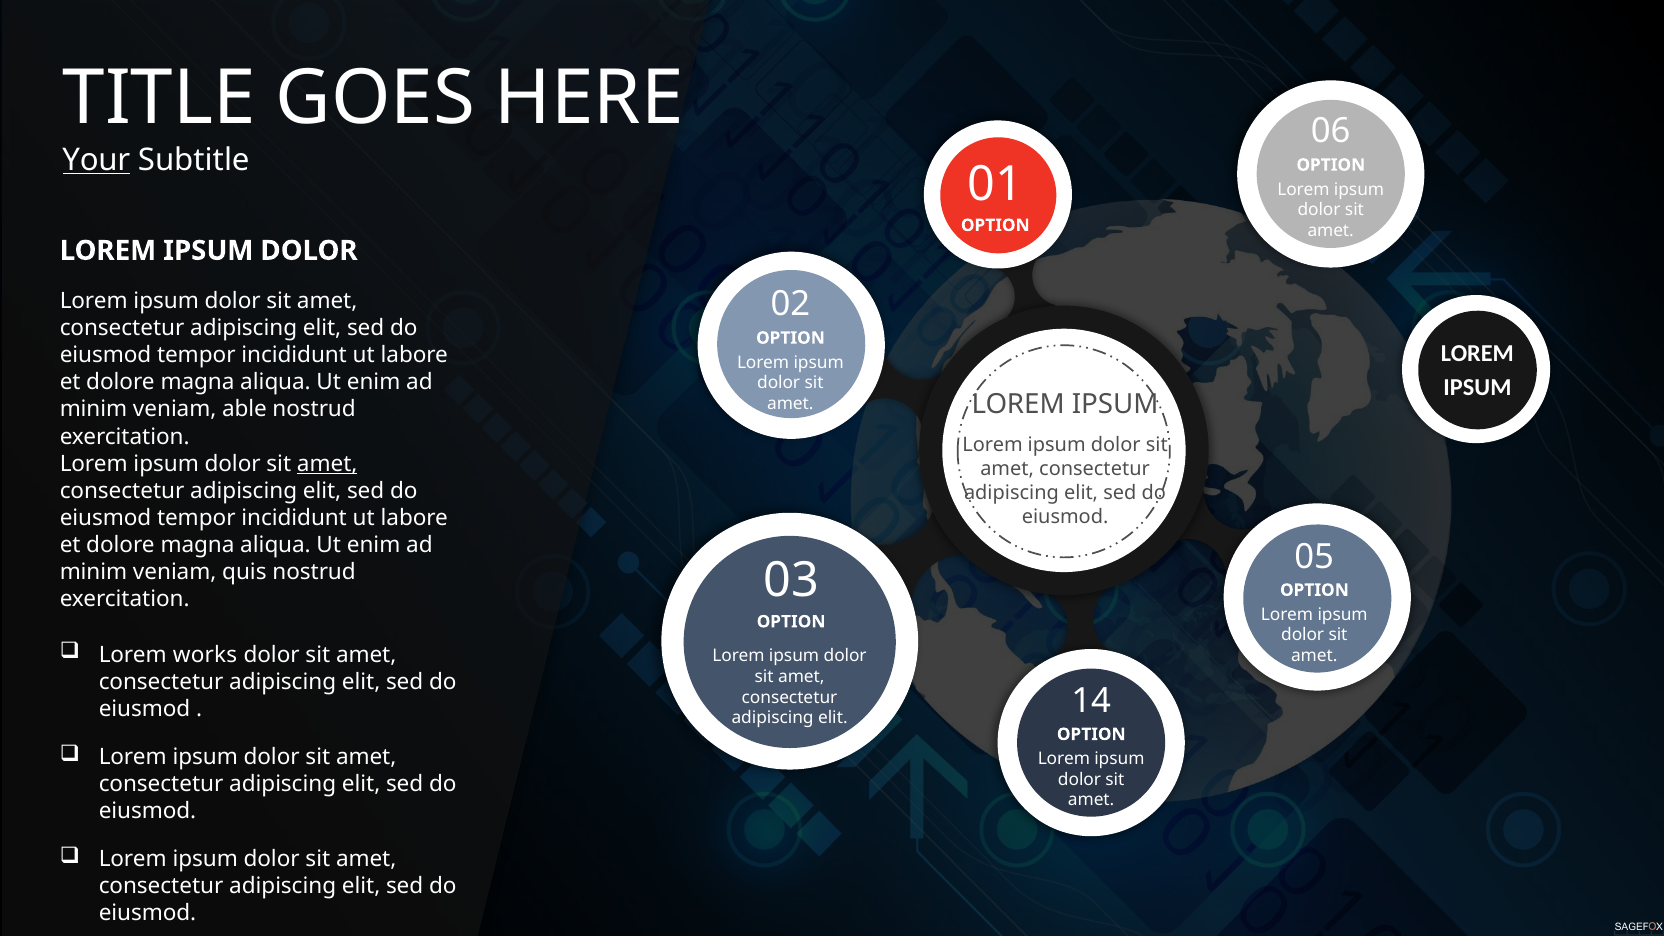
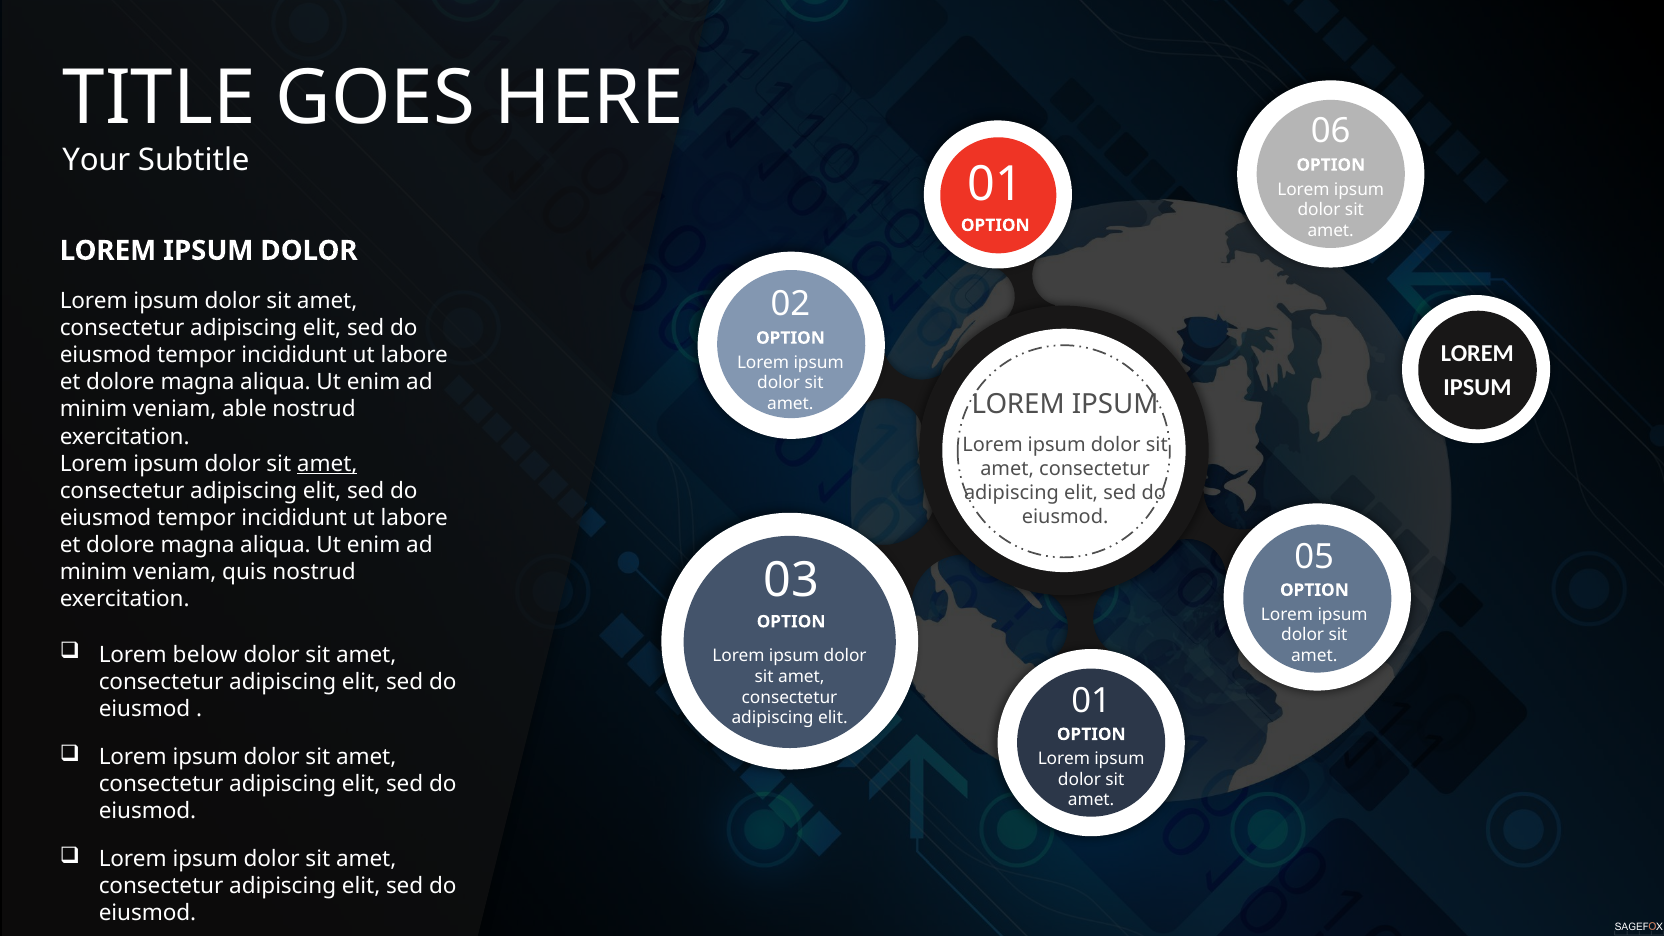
Your underline: present -> none
works: works -> below
elit 14: 14 -> 01
